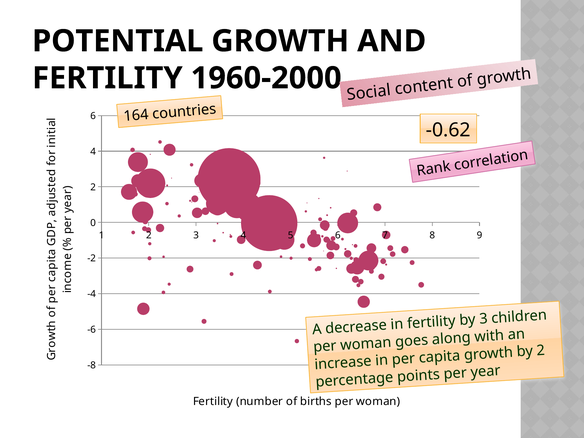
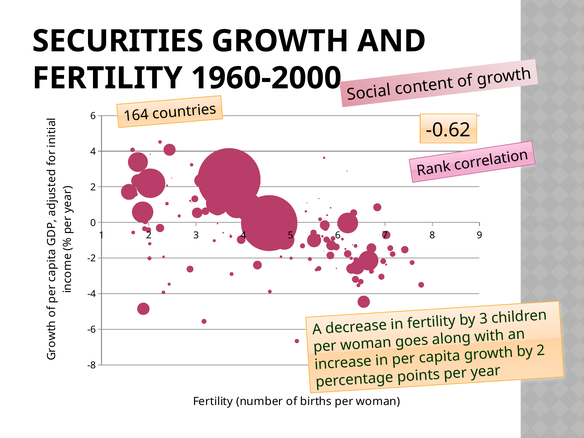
POTENTIAL: POTENTIAL -> SECURITIES
